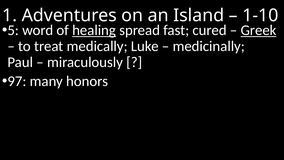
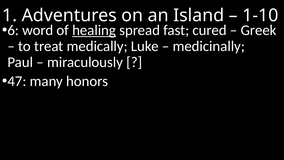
5: 5 -> 6
Greek underline: present -> none
97: 97 -> 47
